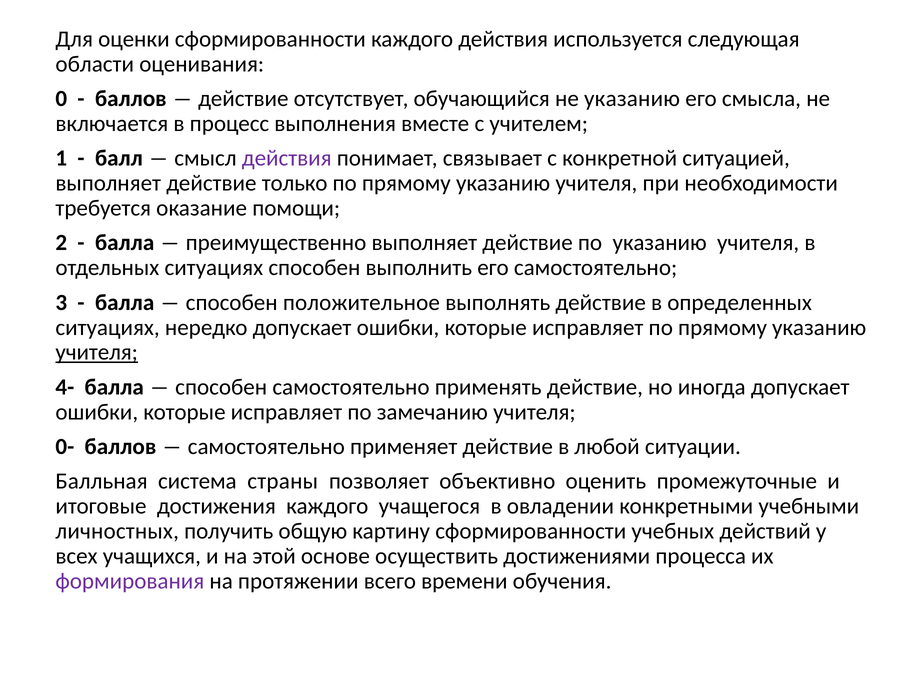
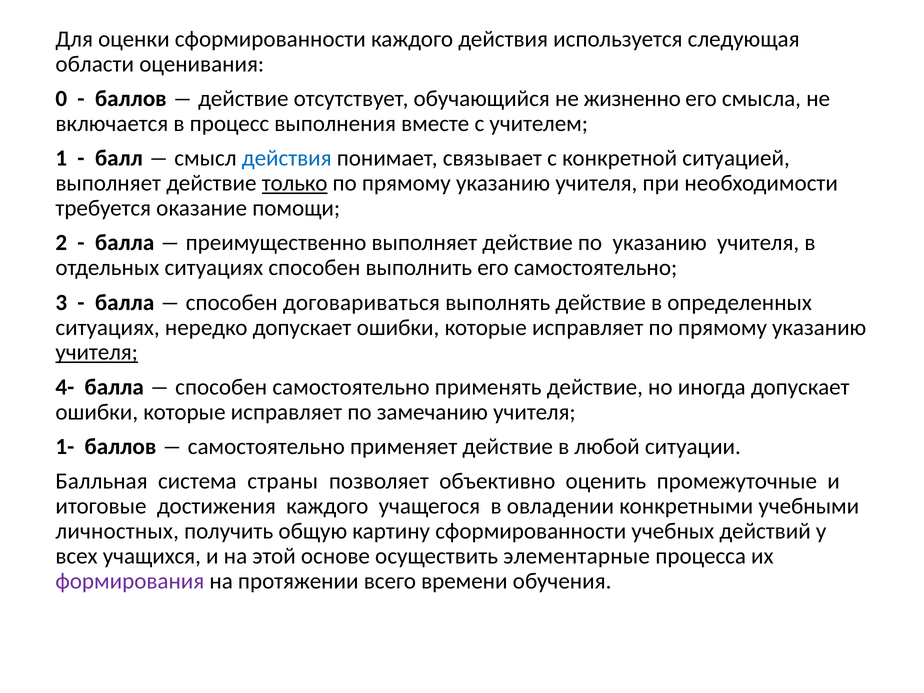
не указанию: указанию -> жизненно
действия at (287, 158) colour: purple -> blue
только underline: none -> present
положительное: положительное -> договариваться
0-: 0- -> 1-
достижениями: достижениями -> элементарные
